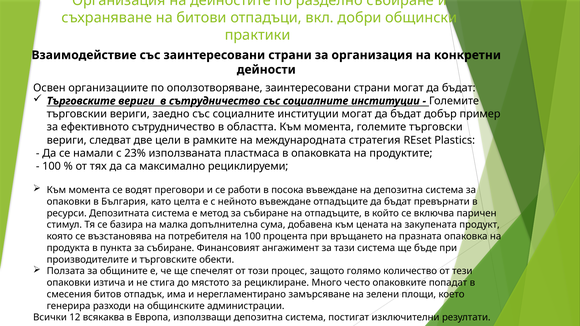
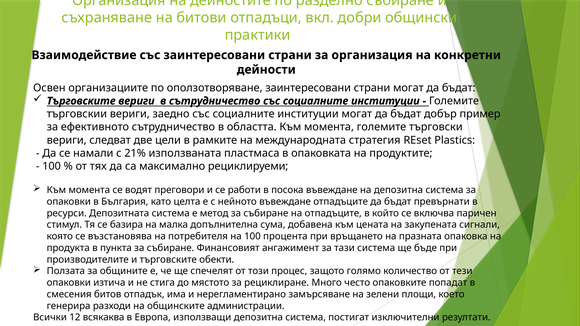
23%: 23% -> 21%
продукт: продукт -> сигнали
